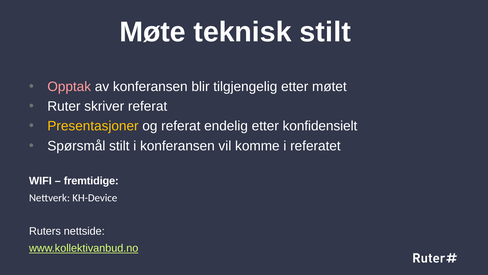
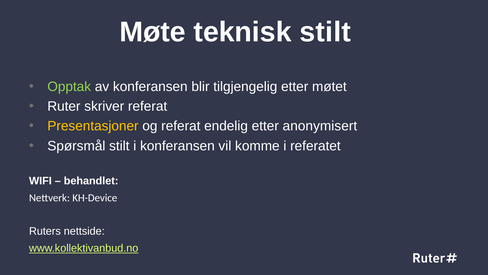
Opptak colour: pink -> light green
konfidensielt: konfidensielt -> anonymisert
fremtidige: fremtidige -> behandlet
